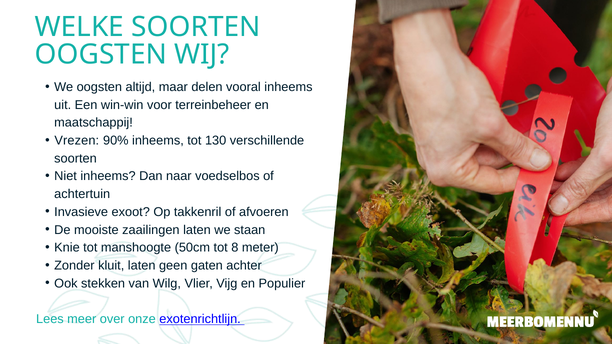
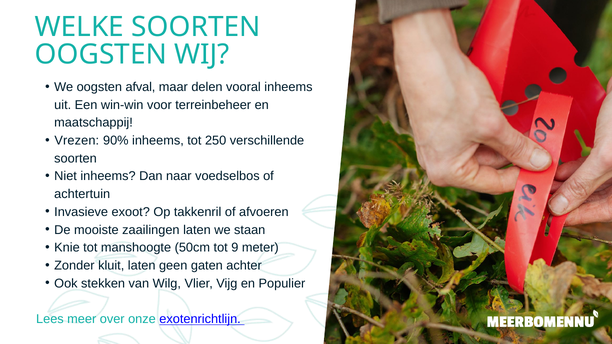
altijd: altijd -> afval
130: 130 -> 250
8: 8 -> 9
